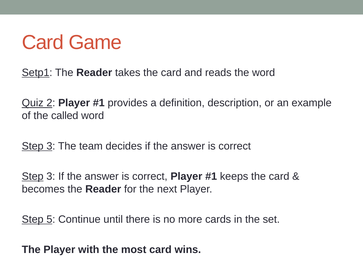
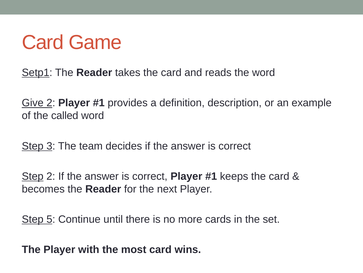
Quiz: Quiz -> Give
3 at (51, 176): 3 -> 2
